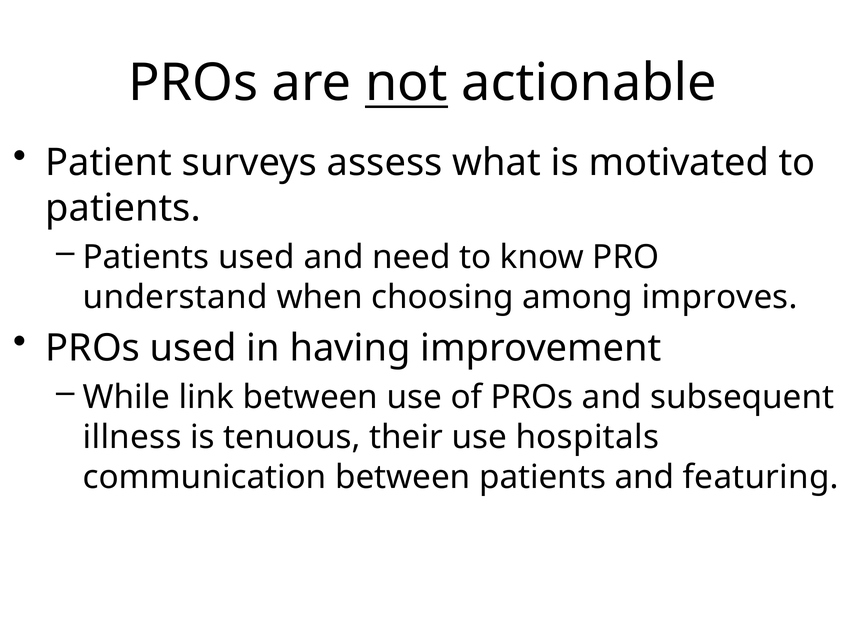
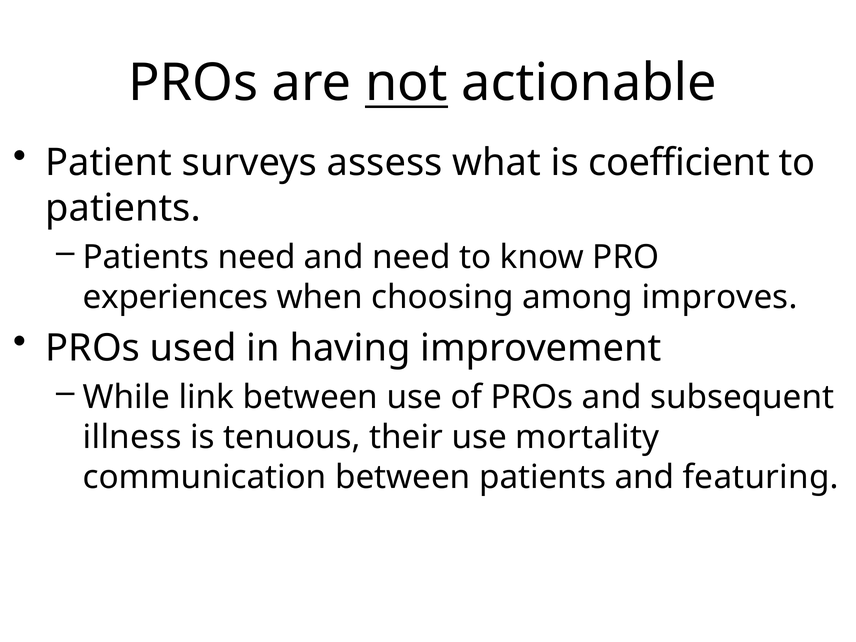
motivated: motivated -> coefficient
Patients used: used -> need
understand: understand -> experiences
hospitals: hospitals -> mortality
